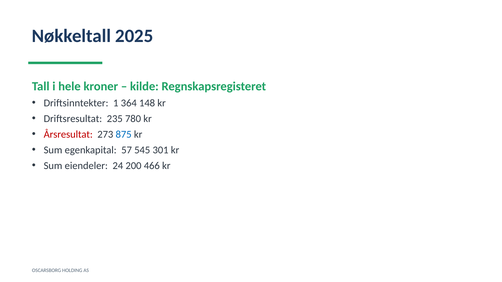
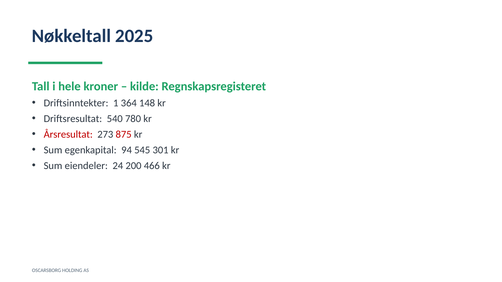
235: 235 -> 540
875 colour: blue -> red
57: 57 -> 94
